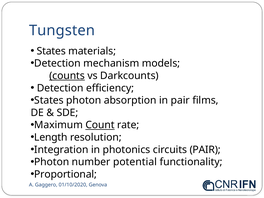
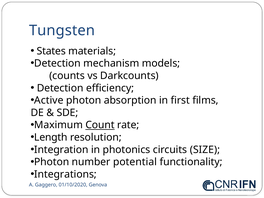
counts underline: present -> none
States at (49, 100): States -> Active
in pair: pair -> first
circuits PAIR: PAIR -> SIZE
Proportional: Proportional -> Integrations
